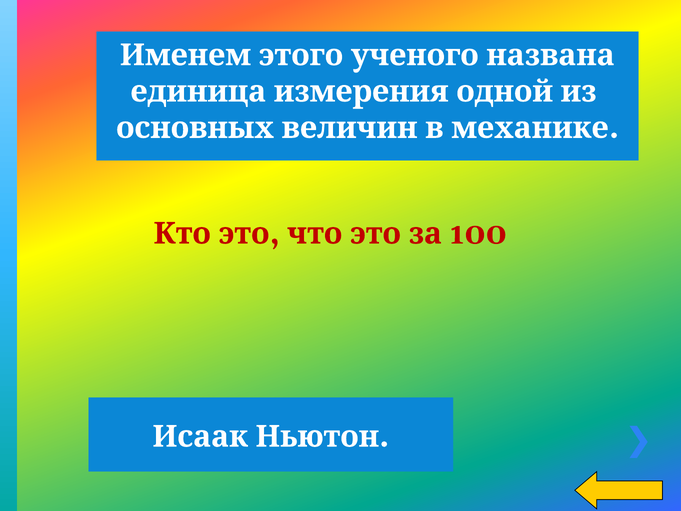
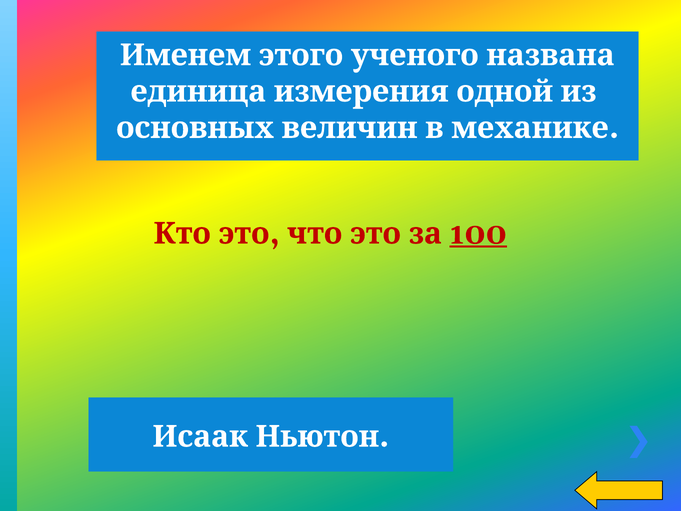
100 underline: none -> present
